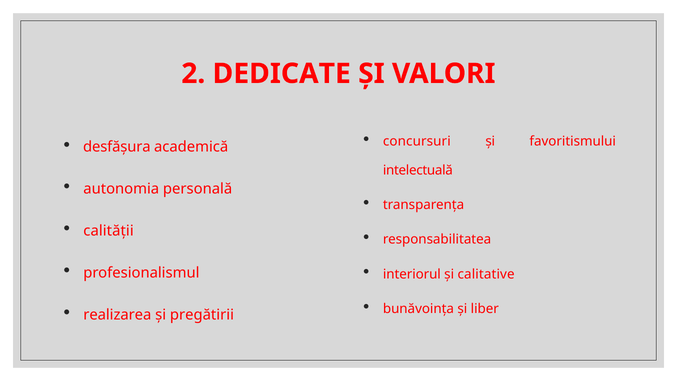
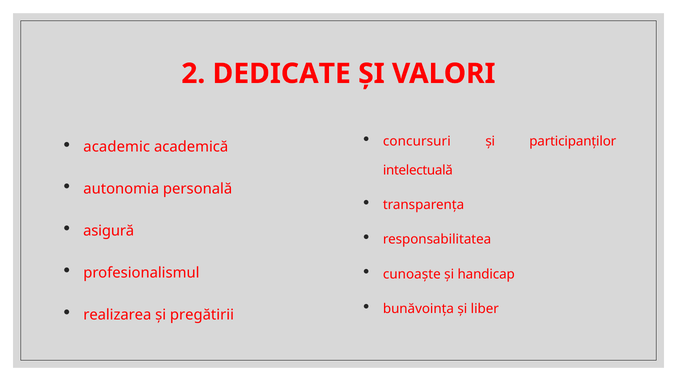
favoritismului: favoritismului -> participanților
desfășura: desfășura -> academic
calității: calității -> asigură
interiorul: interiorul -> cunoaște
calitative: calitative -> handicap
